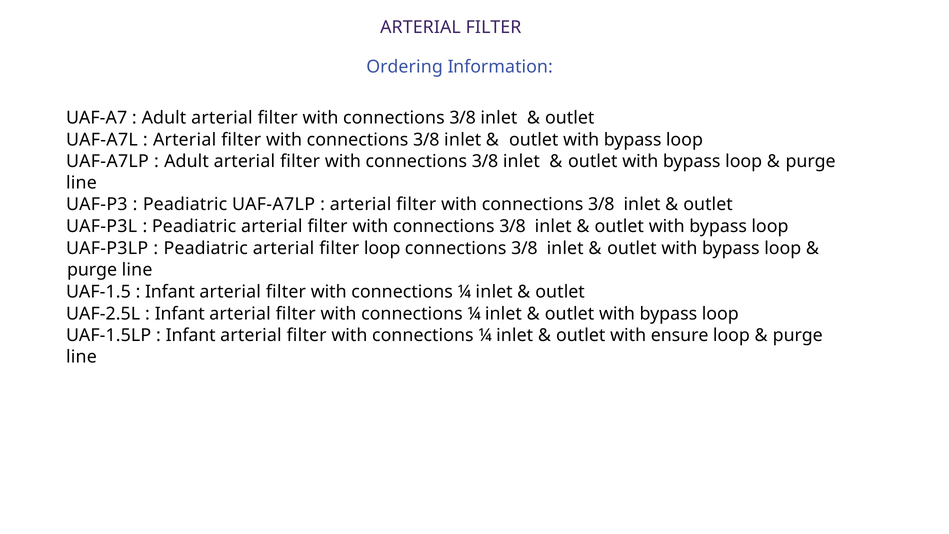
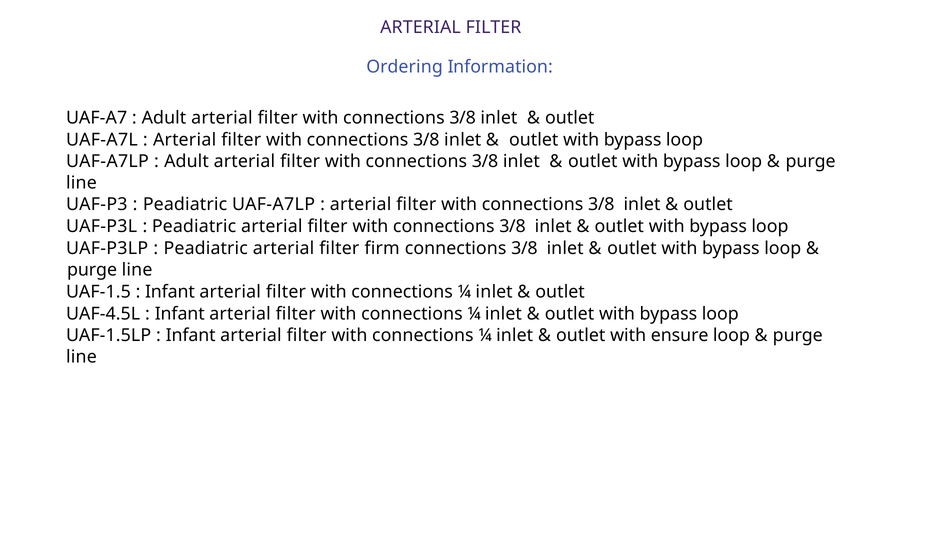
filter loop: loop -> firm
UAF-2.5L: UAF-2.5L -> UAF-4.5L
